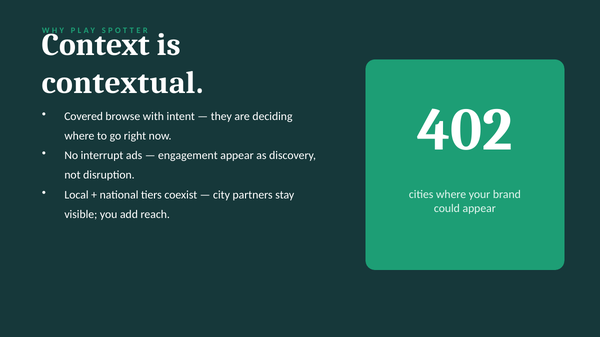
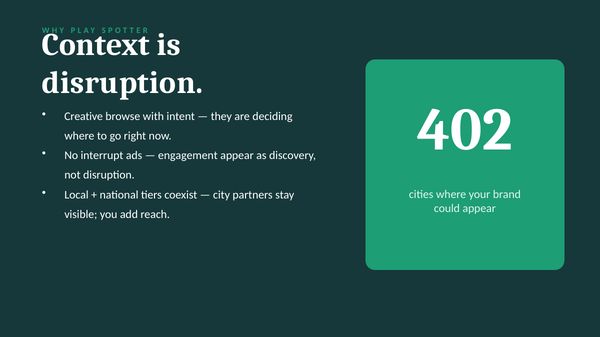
contextual at (123, 83): contextual -> disruption
Covered: Covered -> Creative
